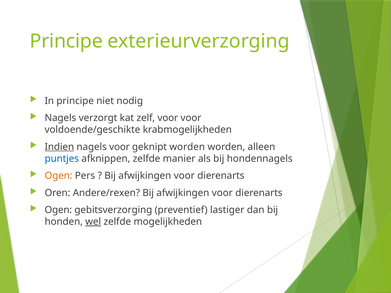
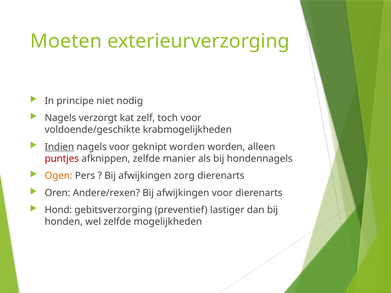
Principe at (66, 41): Principe -> Moeten
zelf voor: voor -> toch
puntjes colour: blue -> red
voor at (184, 176): voor -> zorg
Ogen at (58, 210): Ogen -> Hond
wel underline: present -> none
